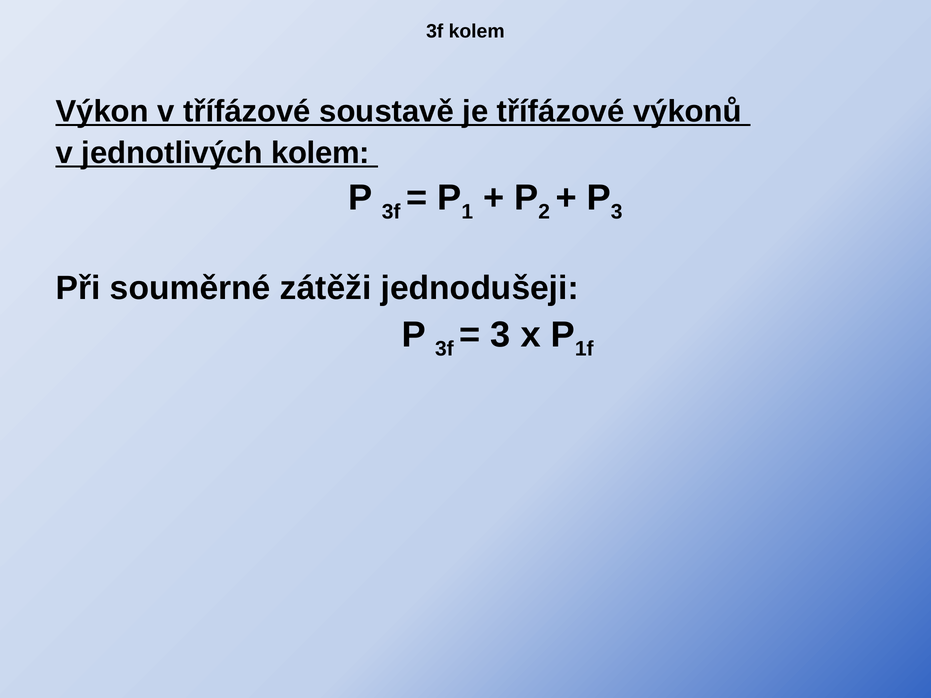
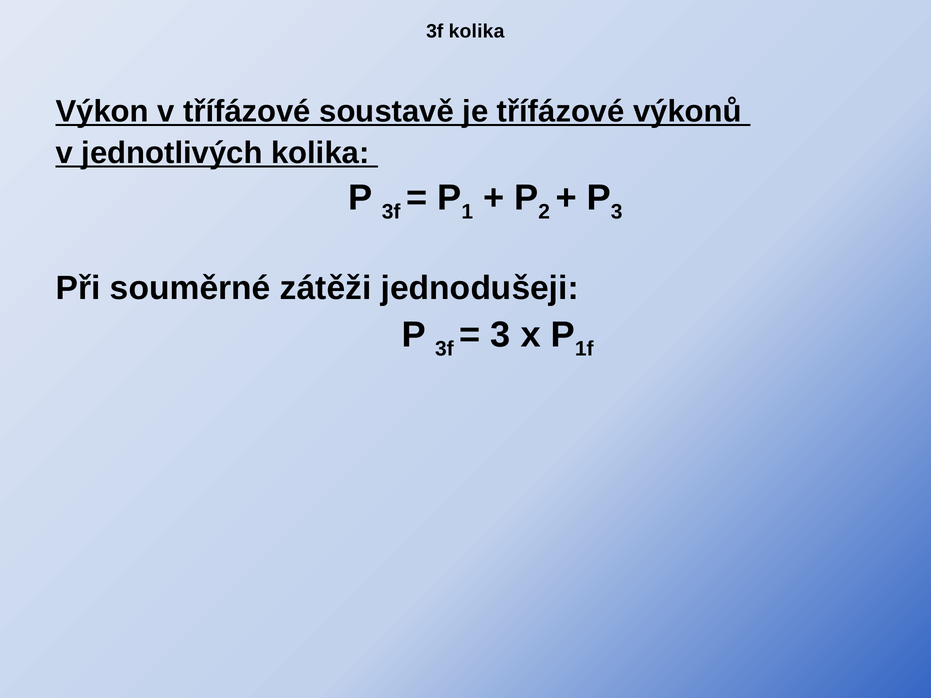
3f kolem: kolem -> kolika
jednotlivých kolem: kolem -> kolika
